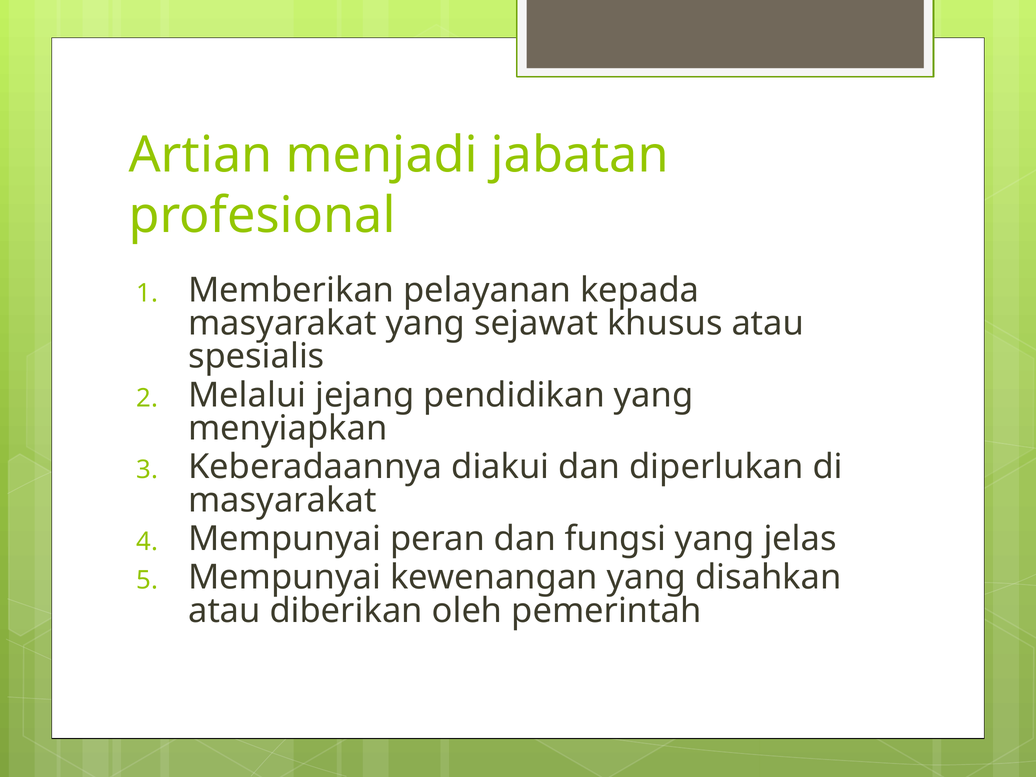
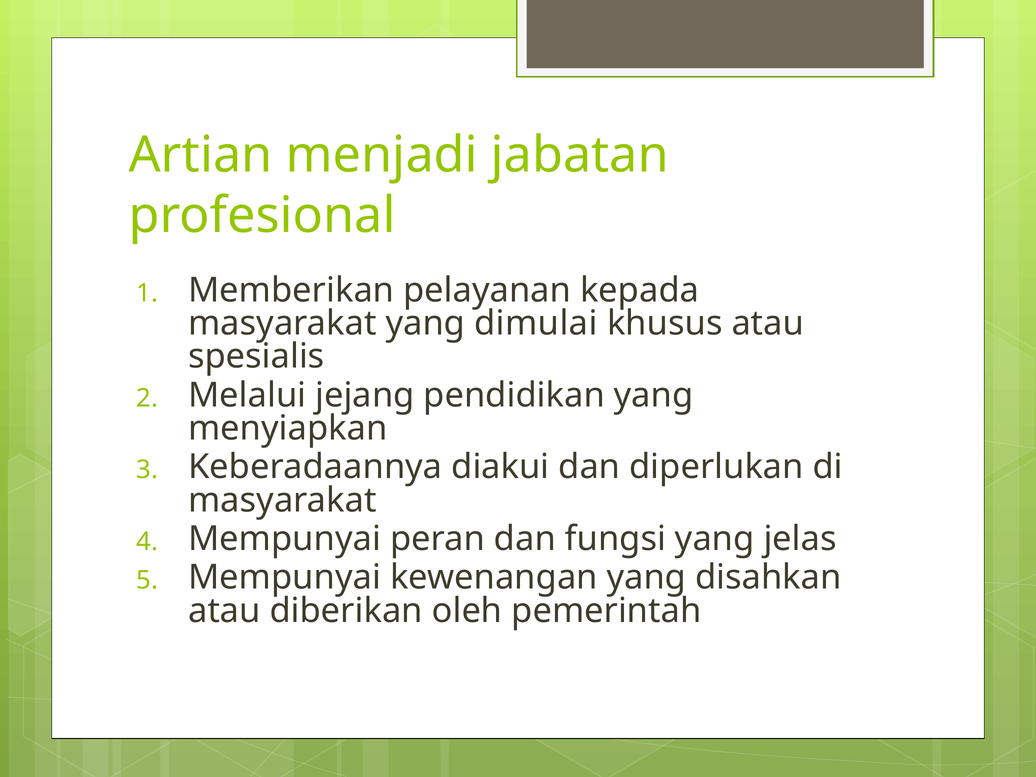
sejawat: sejawat -> dimulai
